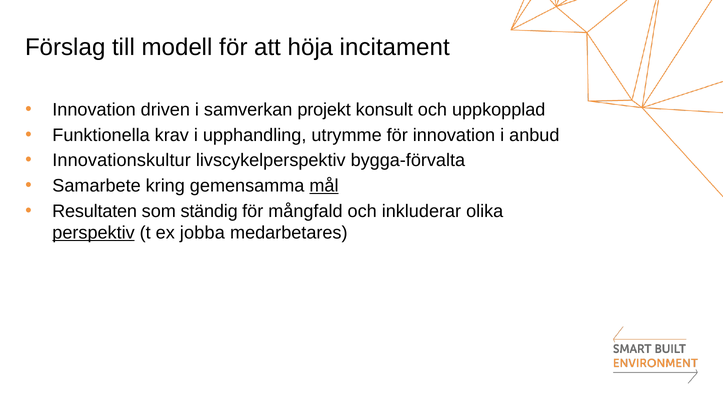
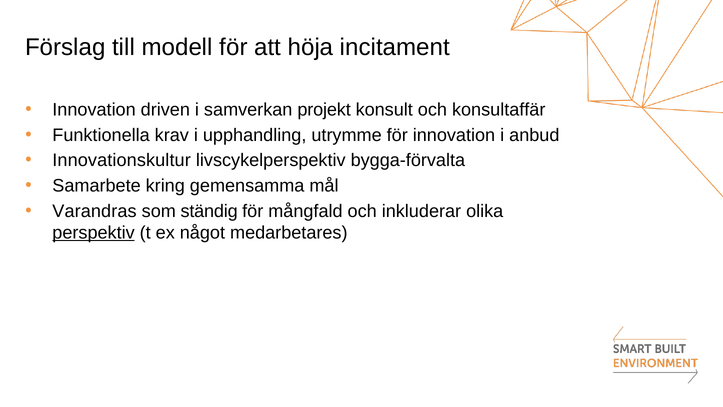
uppkopplad: uppkopplad -> konsultaffär
mål underline: present -> none
Resultaten: Resultaten -> Varandras
jobba: jobba -> något
